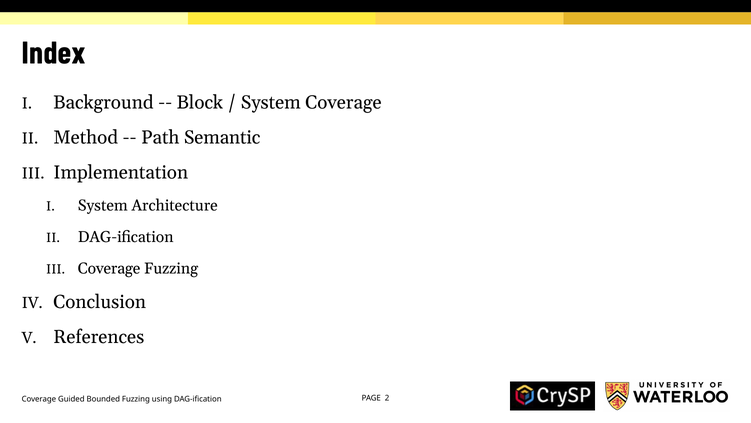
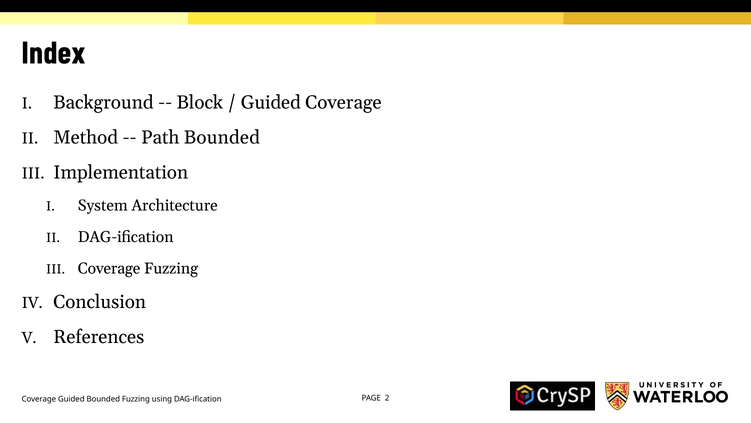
System at (271, 102): System -> Guided
Path Semantic: Semantic -> Bounded
